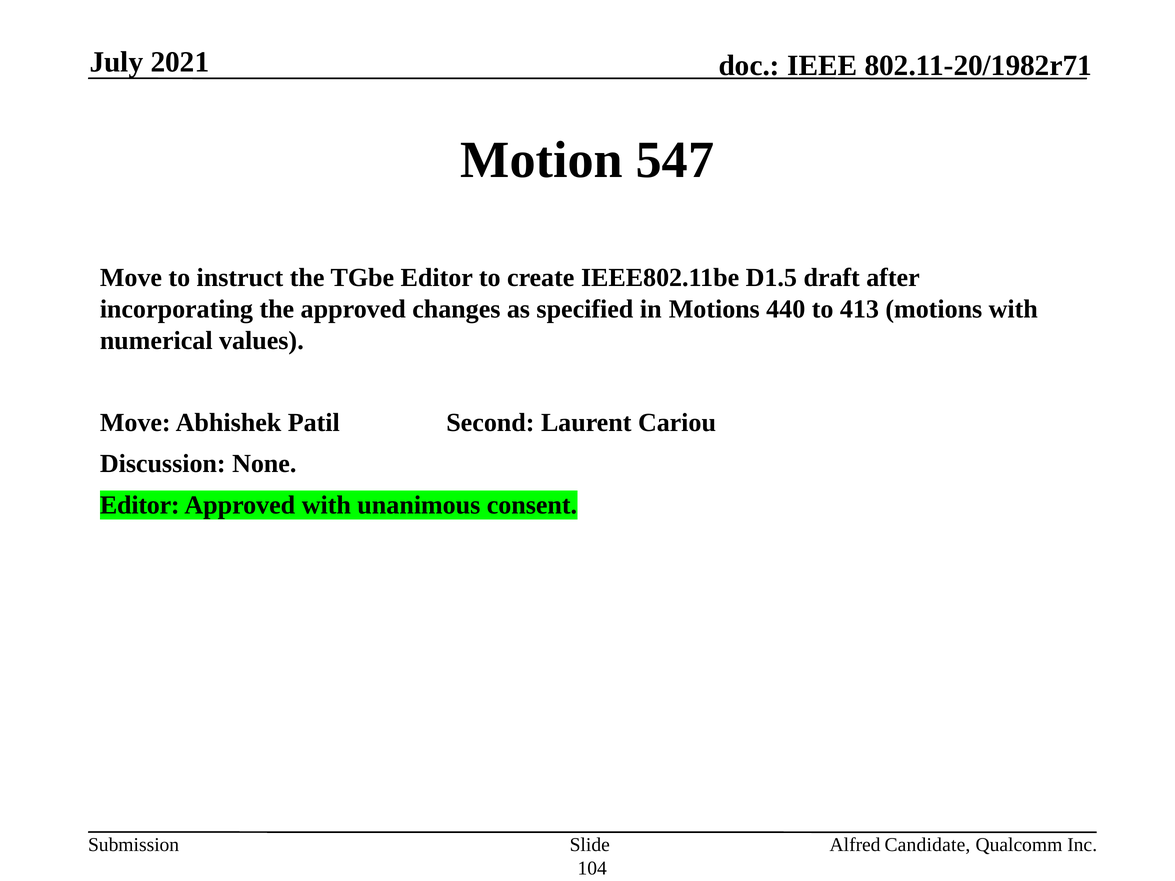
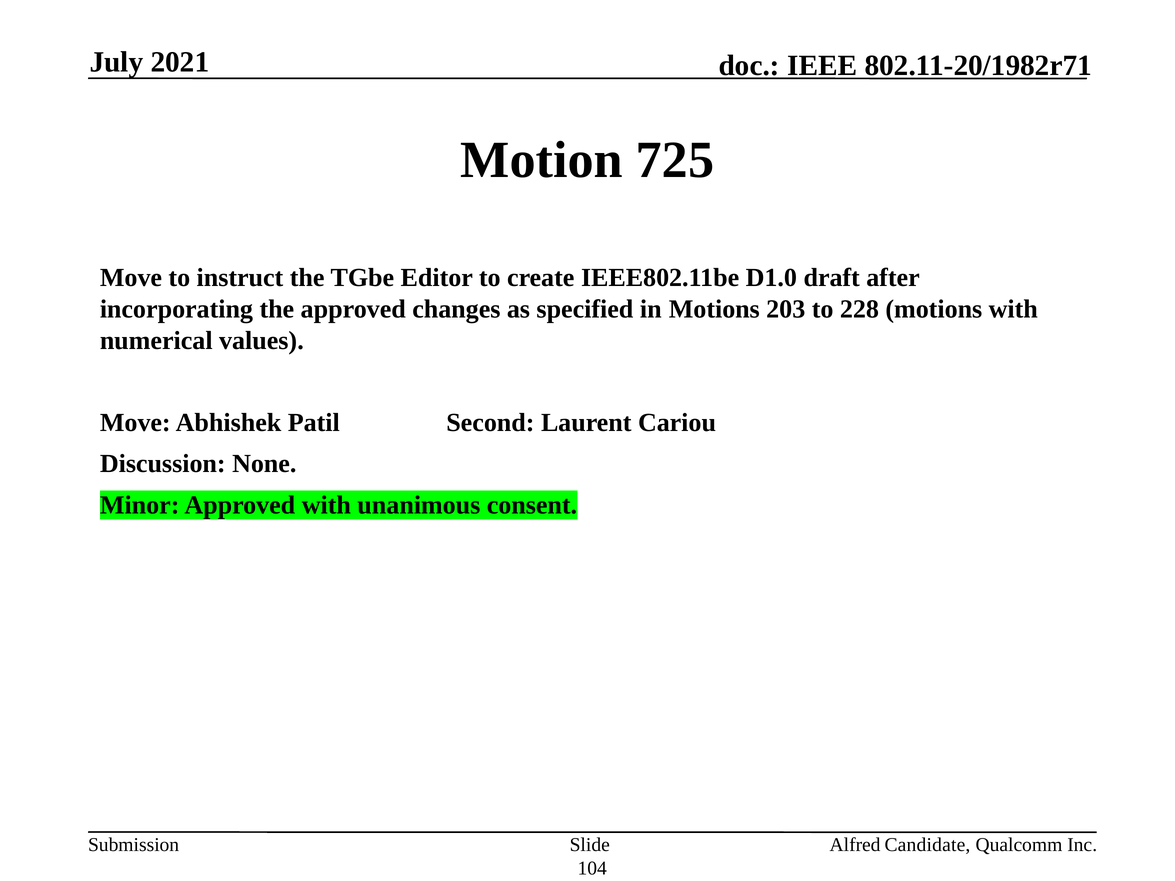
547: 547 -> 725
D1.5: D1.5 -> D1.0
440: 440 -> 203
413: 413 -> 228
Editor at (140, 505): Editor -> Minor
